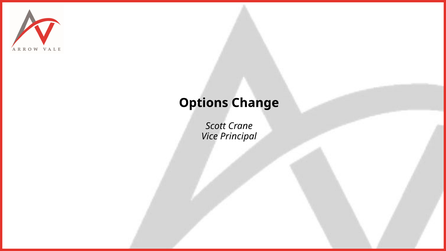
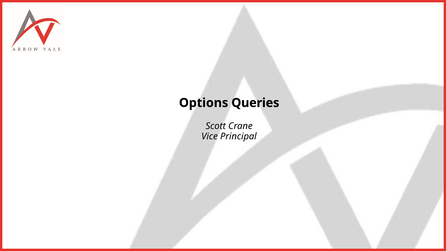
Change: Change -> Queries
